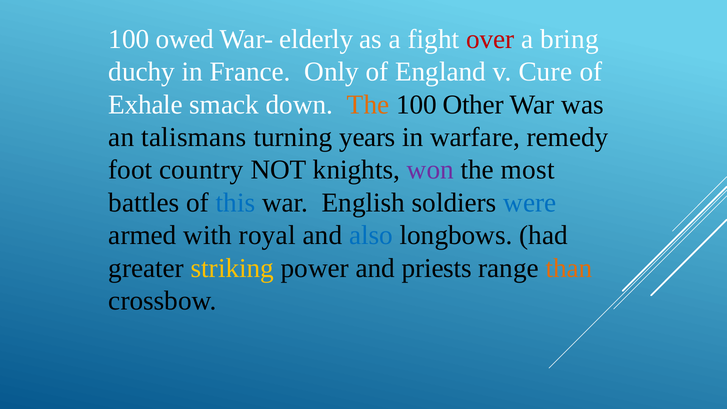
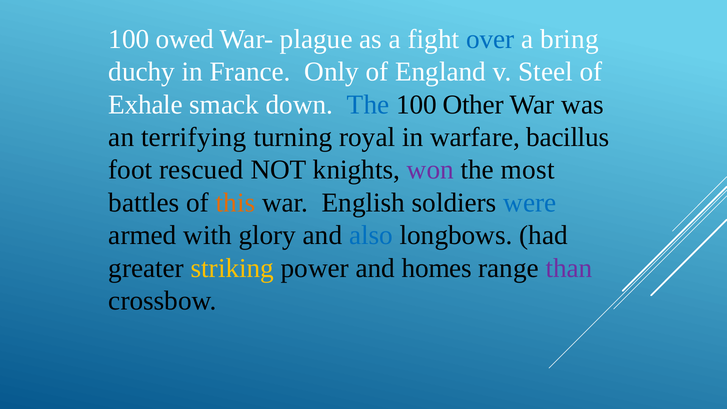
elderly: elderly -> plague
over colour: red -> blue
Cure: Cure -> Steel
The at (368, 105) colour: orange -> blue
talismans: talismans -> terrifying
years: years -> royal
remedy: remedy -> bacillus
country: country -> rescued
this colour: blue -> orange
royal: royal -> glory
priests: priests -> homes
than colour: orange -> purple
